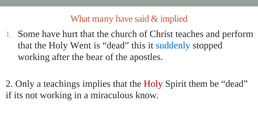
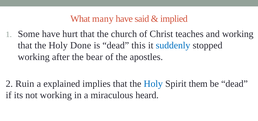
and perform: perform -> working
Went: Went -> Done
Only: Only -> Ruin
teachings: teachings -> explained
Holy at (153, 84) colour: red -> blue
know: know -> heard
